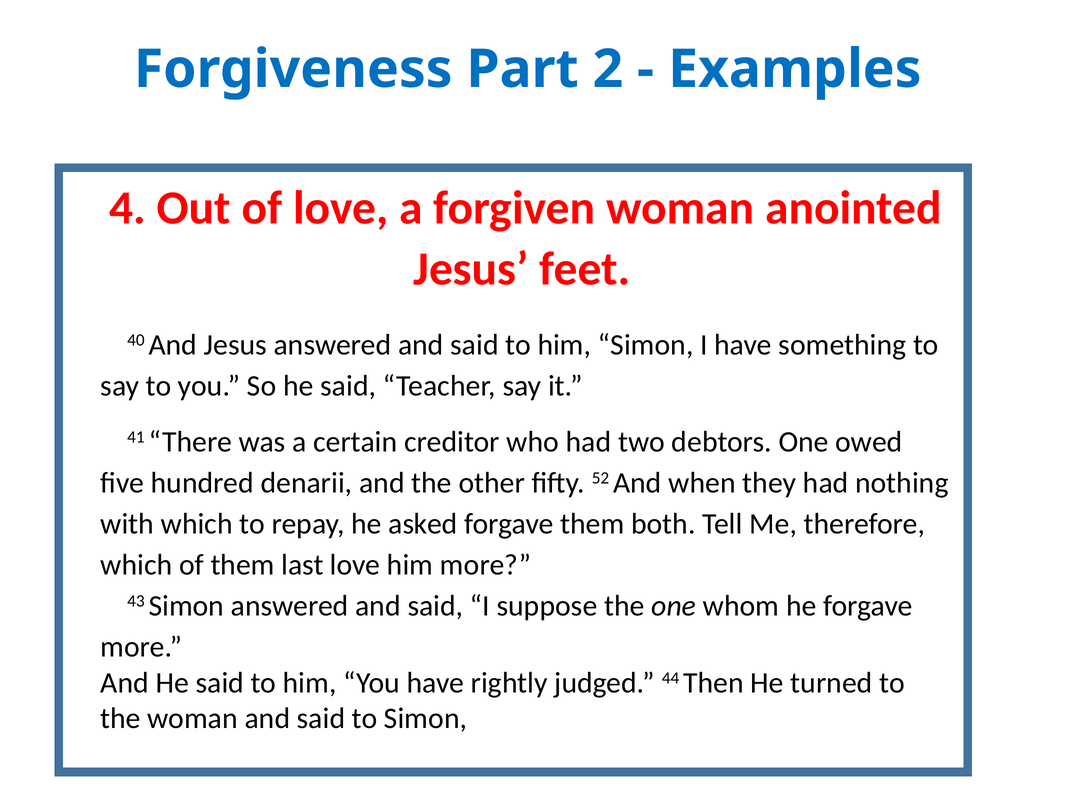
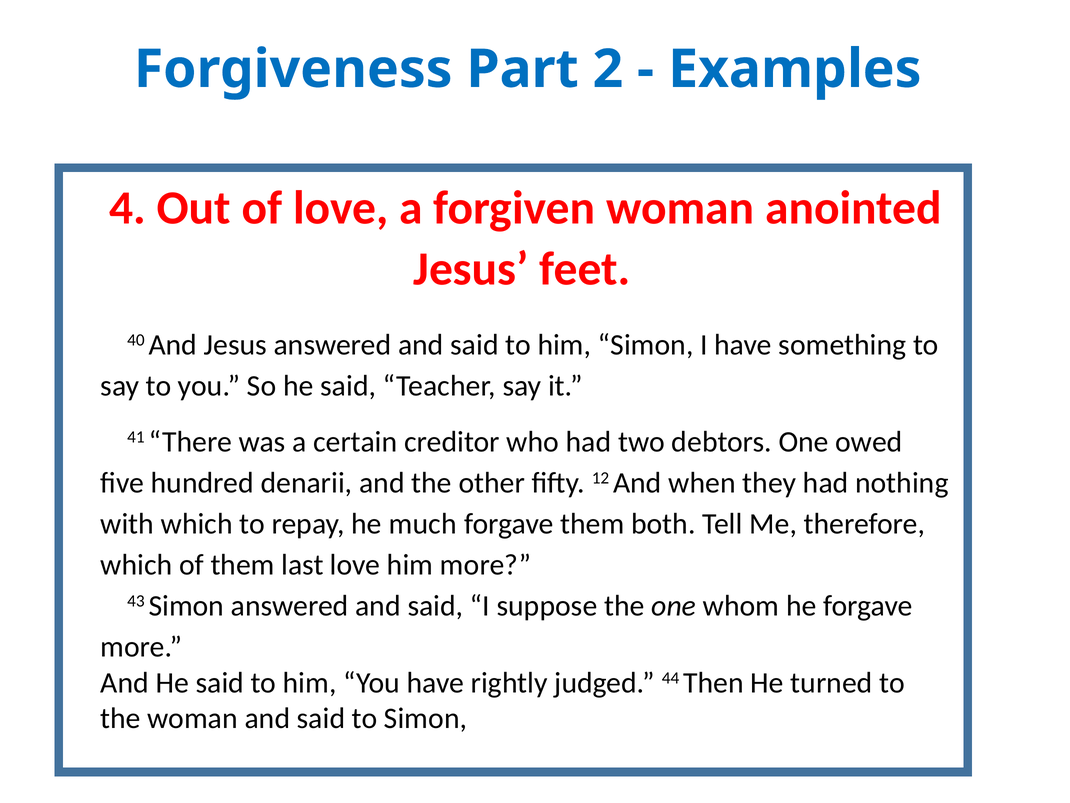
52: 52 -> 12
asked: asked -> much
